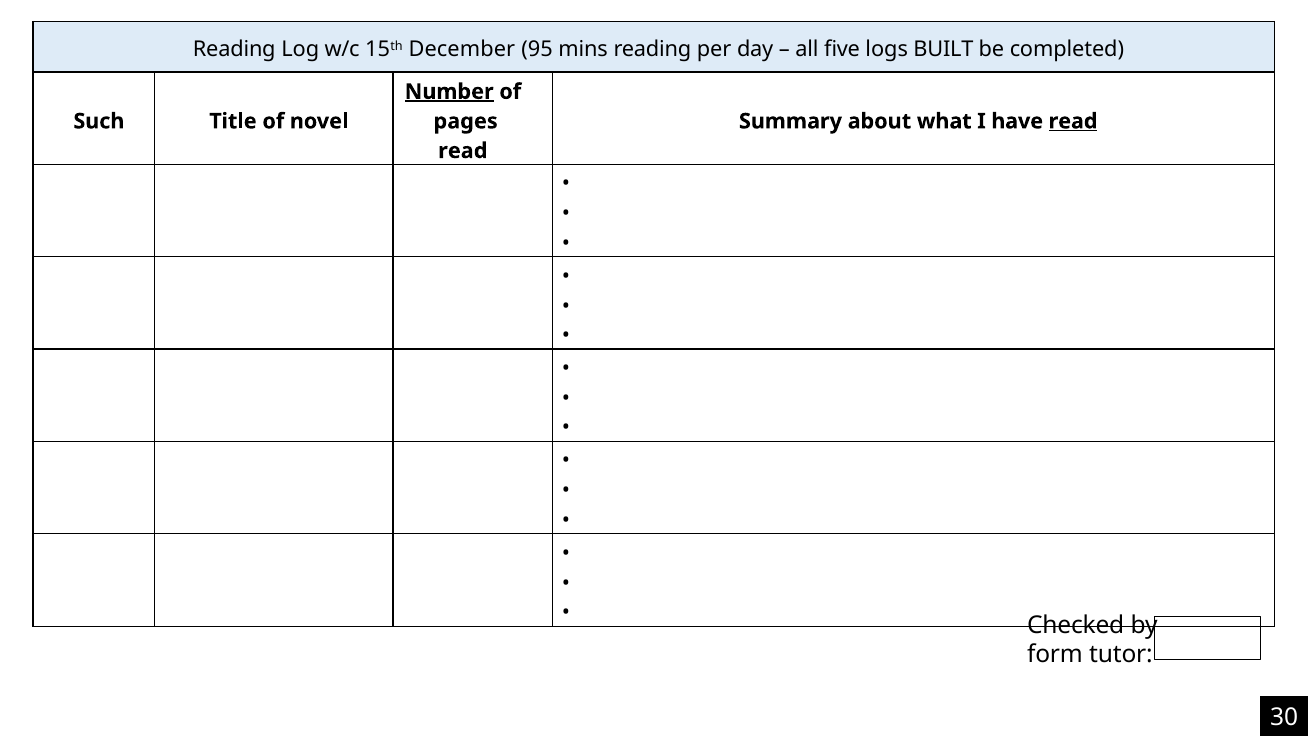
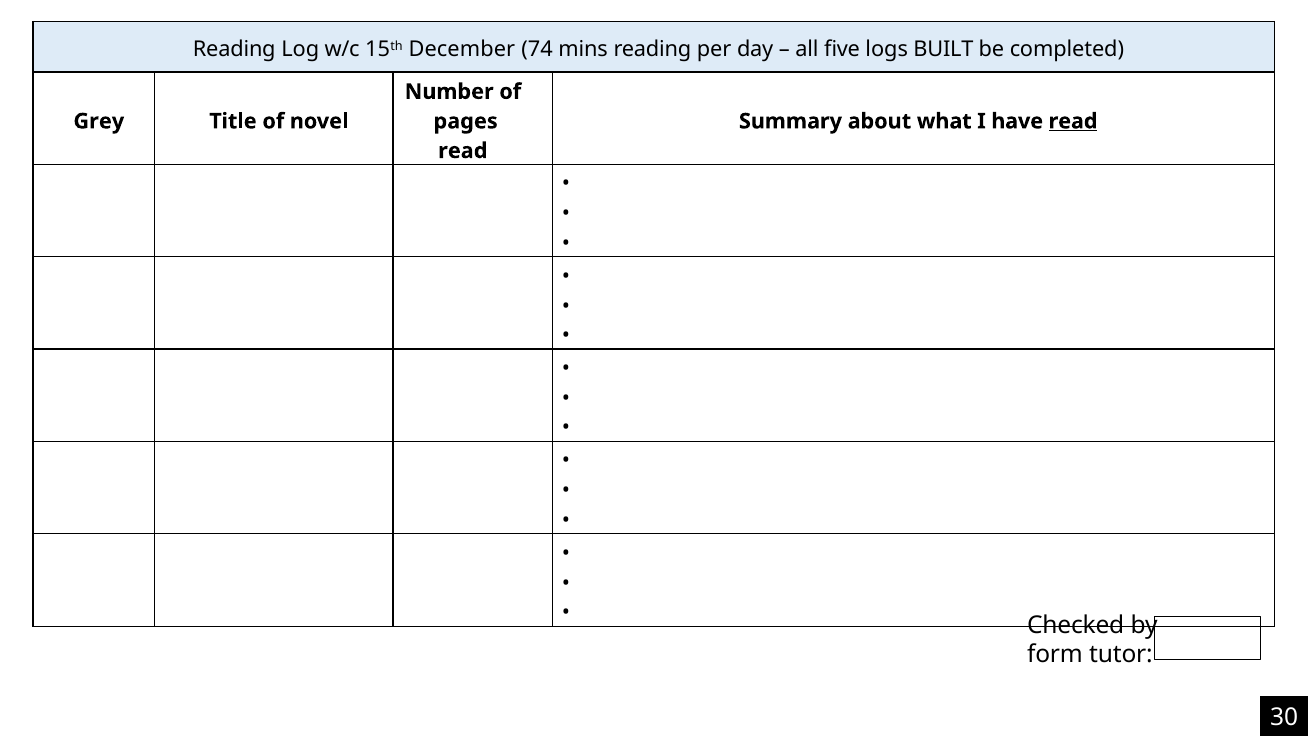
95: 95 -> 74
Number underline: present -> none
Such: Such -> Grey
